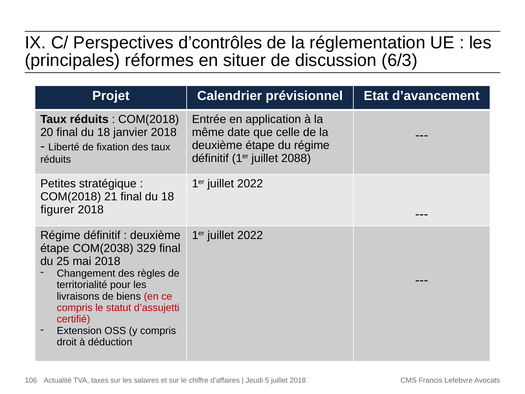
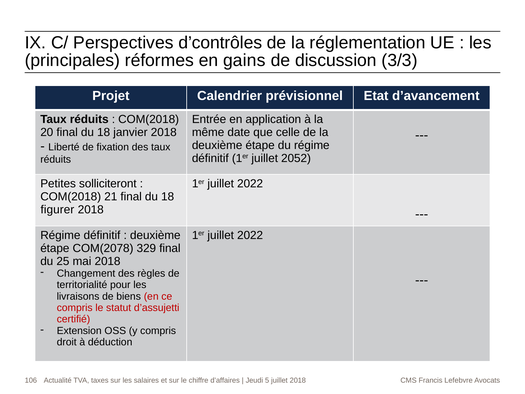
situer: situer -> gains
6/3: 6/3 -> 3/3
2088: 2088 -> 2052
stratégique: stratégique -> solliciteront
COM(2038: COM(2038 -> COM(2078
